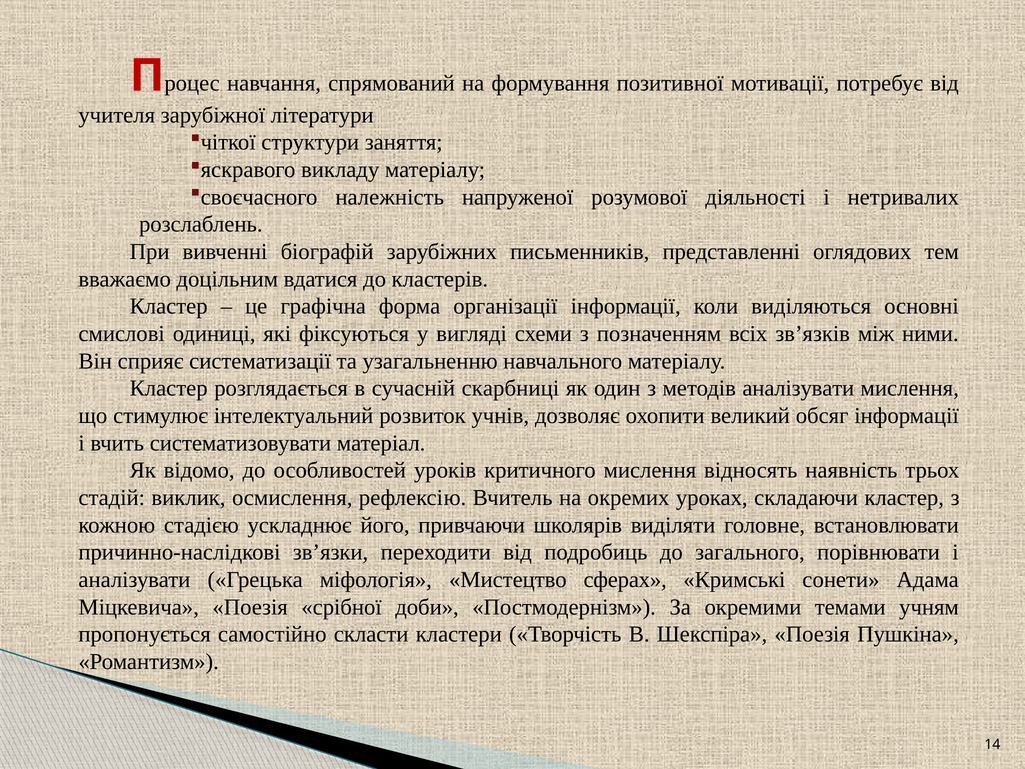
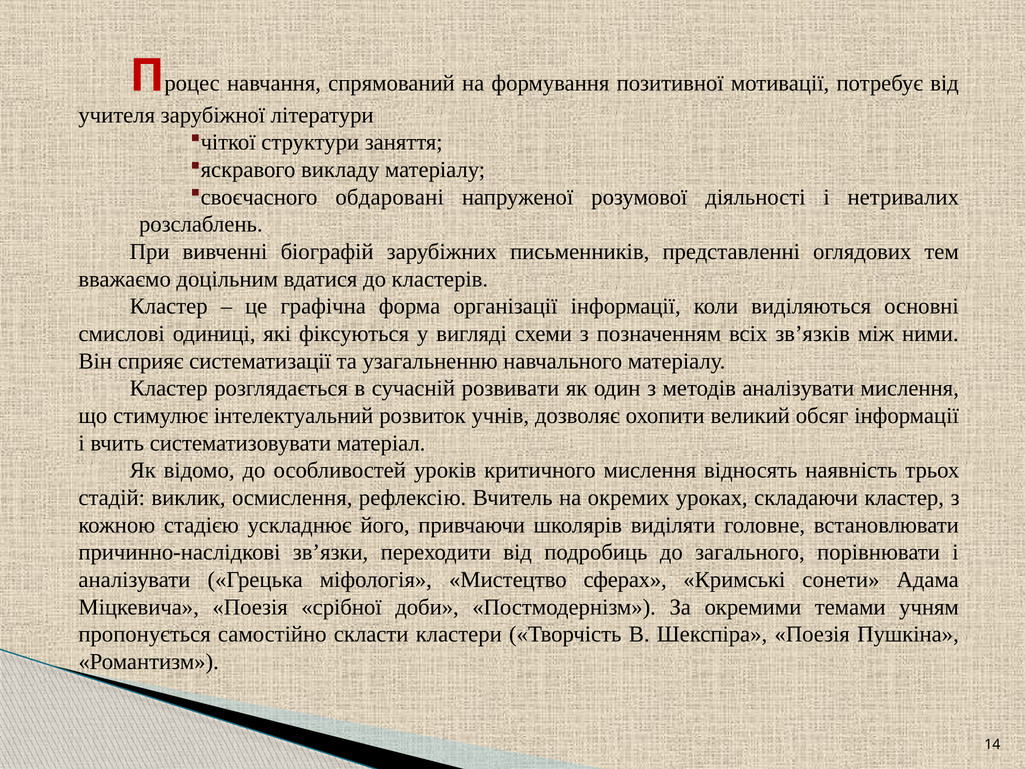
належність: належність -> обдаровані
скарбниці: скарбниці -> розвивати
